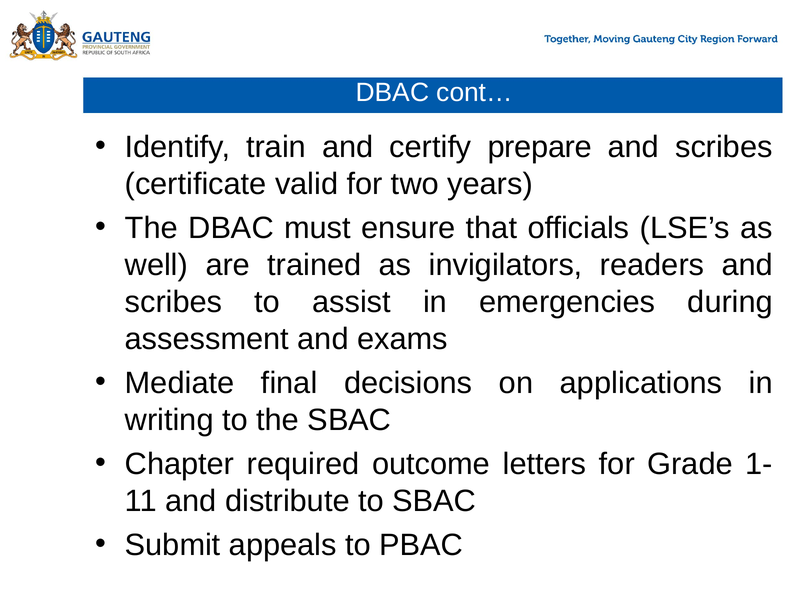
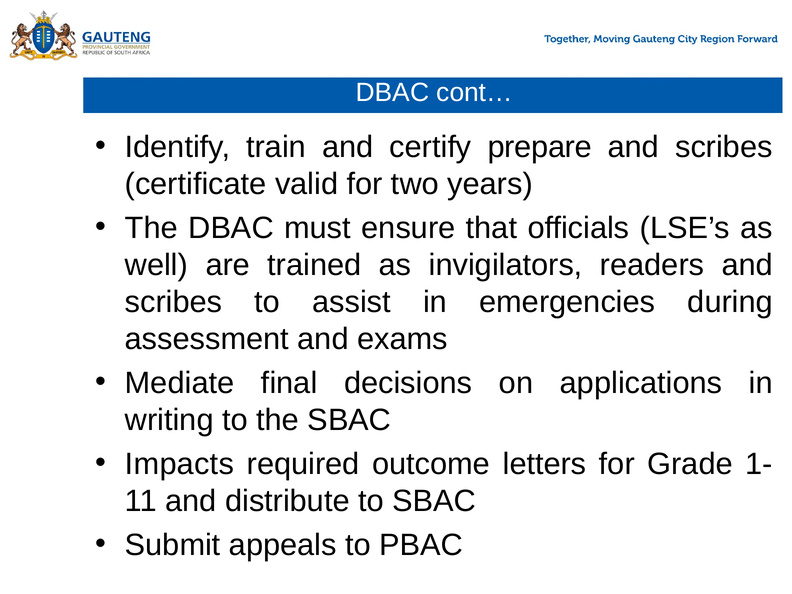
Chapter: Chapter -> Impacts
